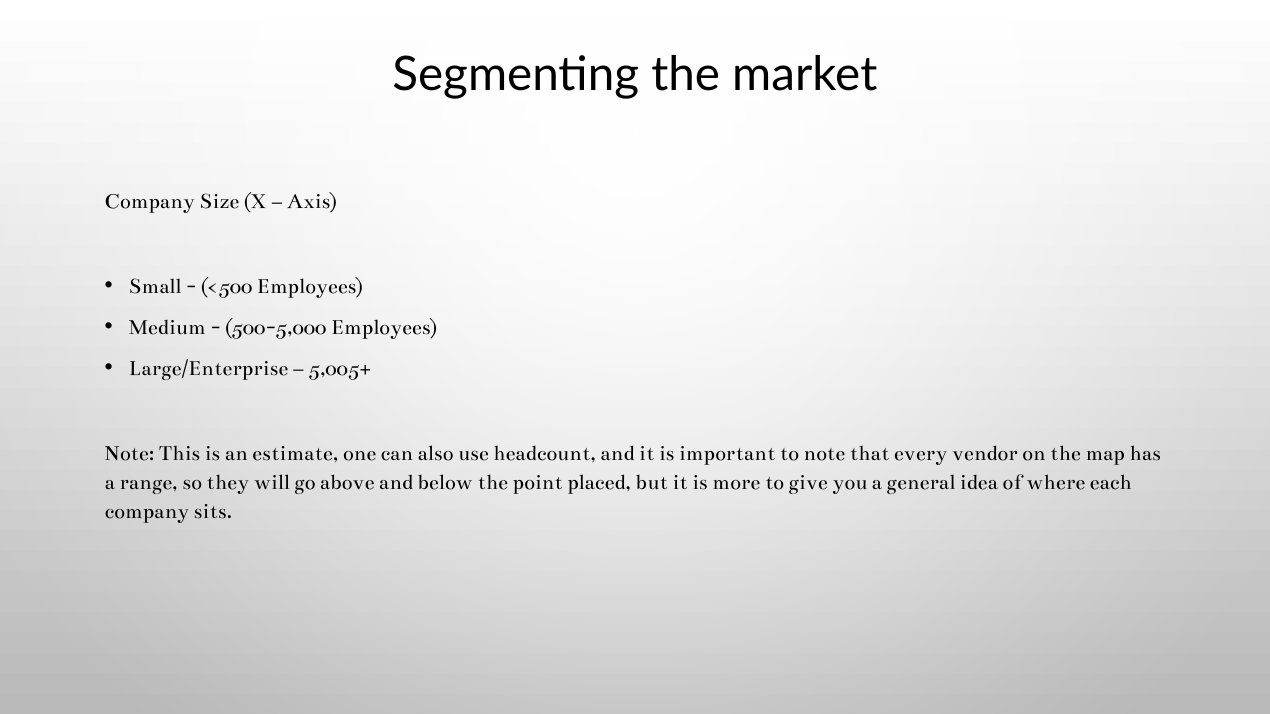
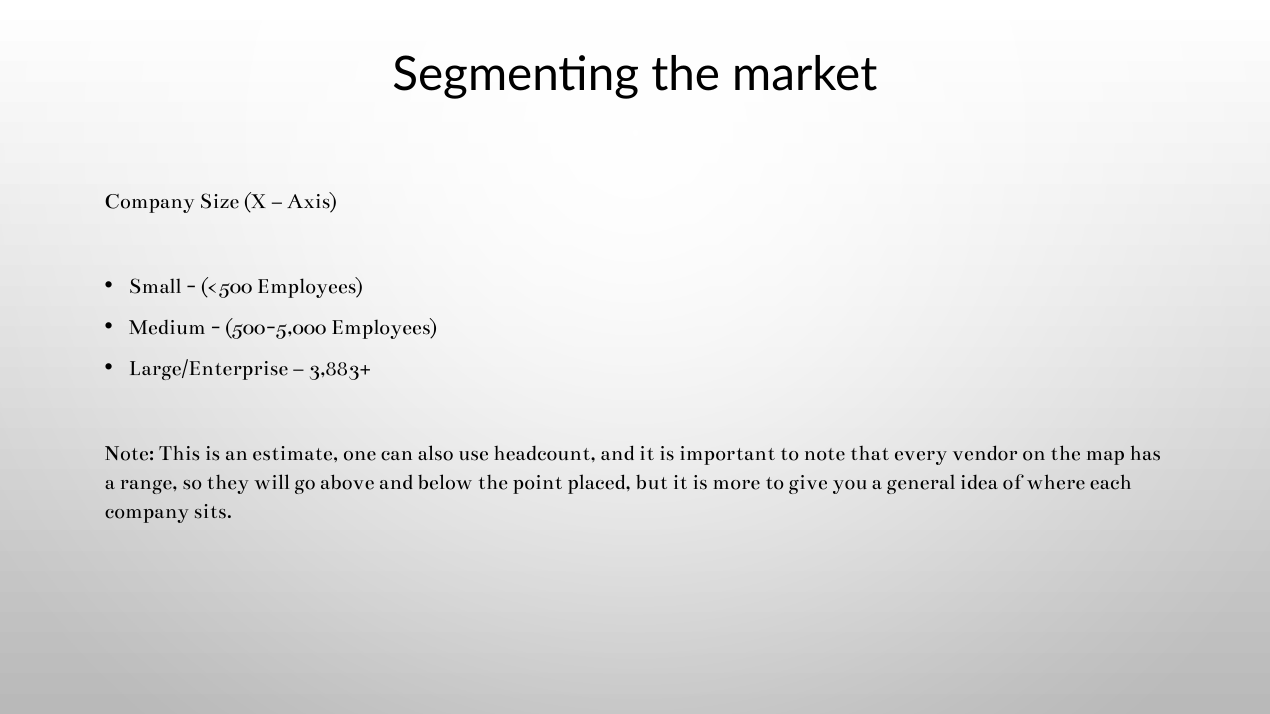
5,005+: 5,005+ -> 3,883+
